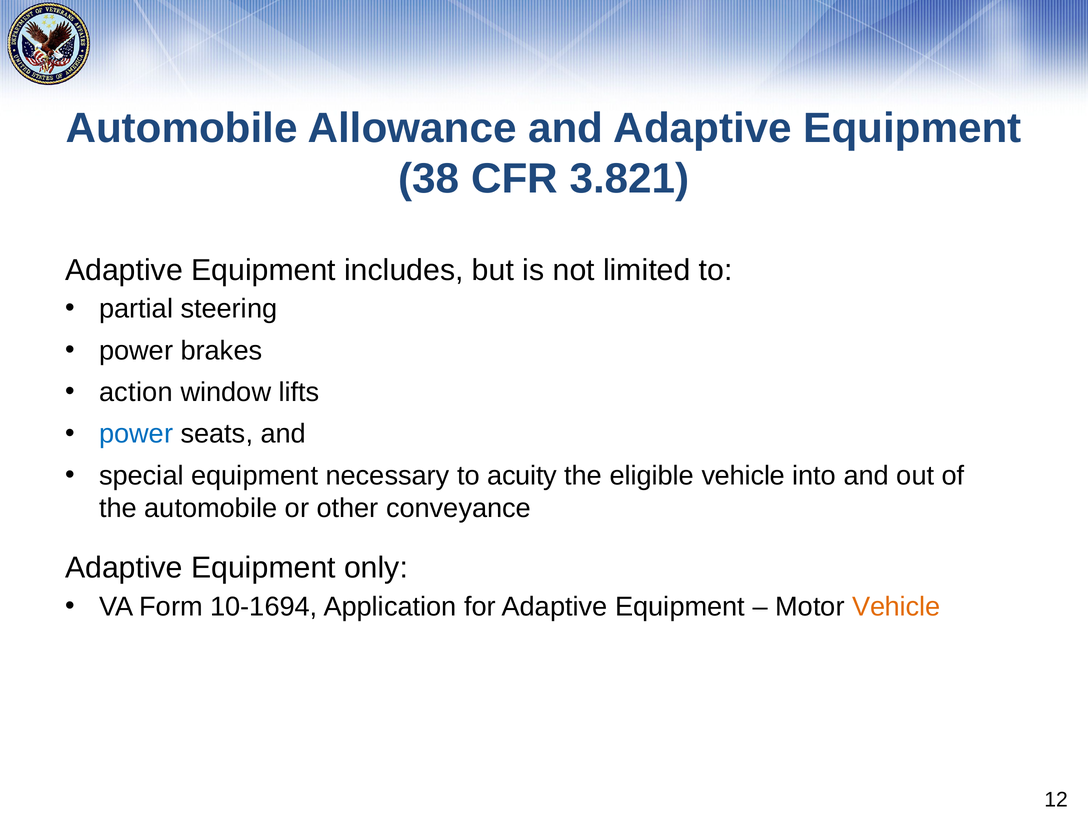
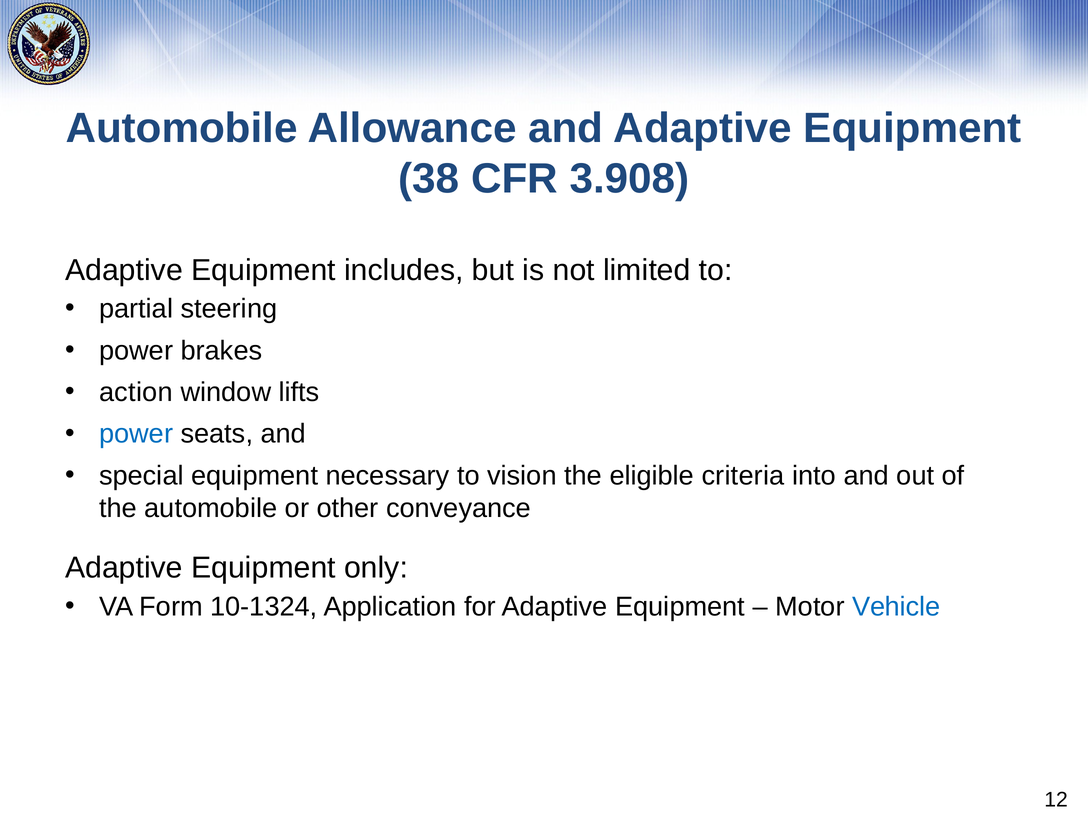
3.821: 3.821 -> 3.908
acuity: acuity -> vision
eligible vehicle: vehicle -> criteria
10-1694: 10-1694 -> 10-1324
Vehicle at (896, 607) colour: orange -> blue
